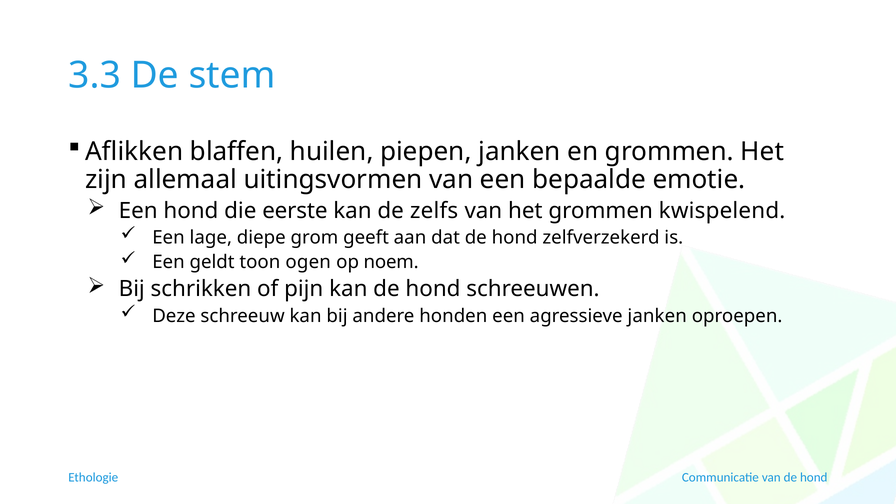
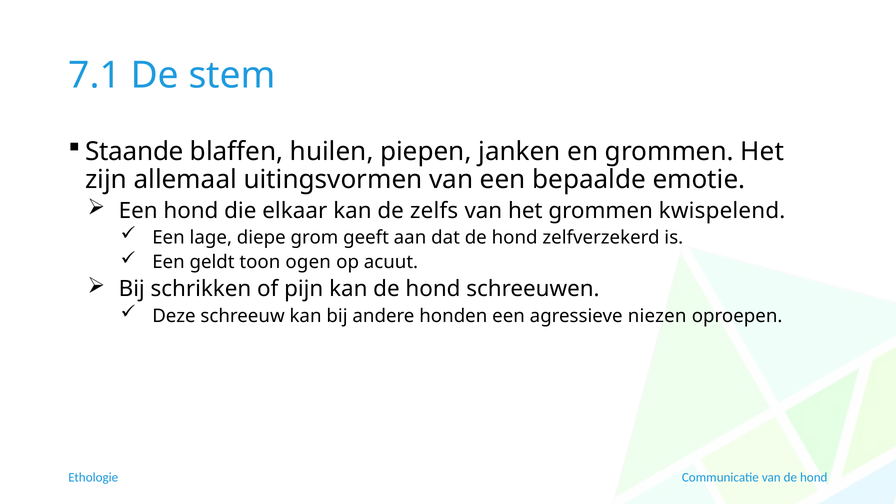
3.3: 3.3 -> 7.1
Aflikken: Aflikken -> Staande
eerste: eerste -> elkaar
noem: noem -> acuut
agressieve janken: janken -> niezen
